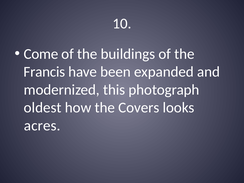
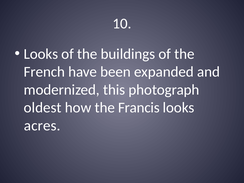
Come at (41, 54): Come -> Looks
Francis: Francis -> French
Covers: Covers -> Francis
